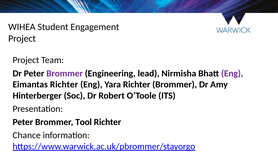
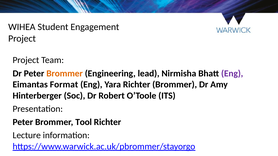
Brommer at (65, 74) colour: purple -> orange
Eimantas Richter: Richter -> Format
Chance: Chance -> Lecture
